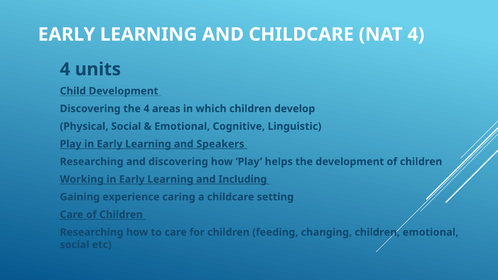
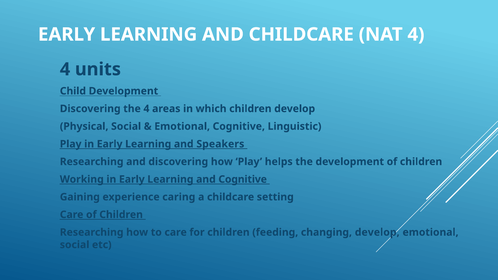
and Including: Including -> Cognitive
changing children: children -> develop
